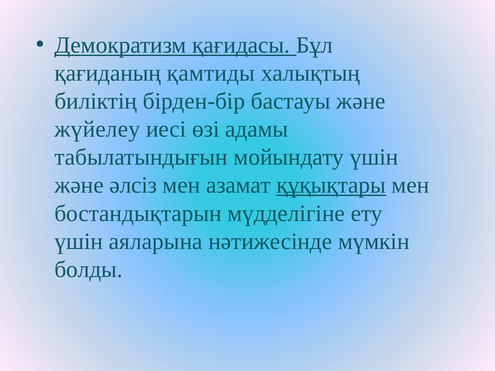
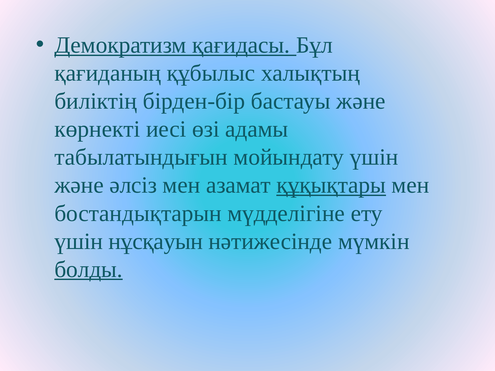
қамтиды: қамтиды -> құбылыс
жүйелеу: жүйелеу -> көрнекті
аяларына: аяларына -> нұсқауын
болды underline: none -> present
